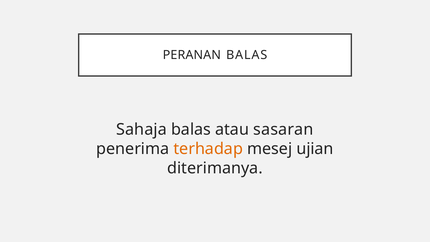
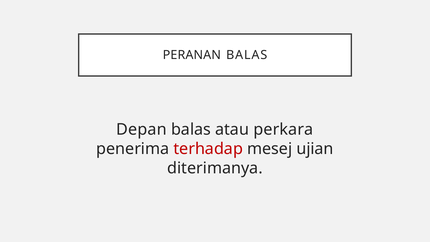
Sahaja: Sahaja -> Depan
sasaran: sasaran -> perkara
terhadap colour: orange -> red
